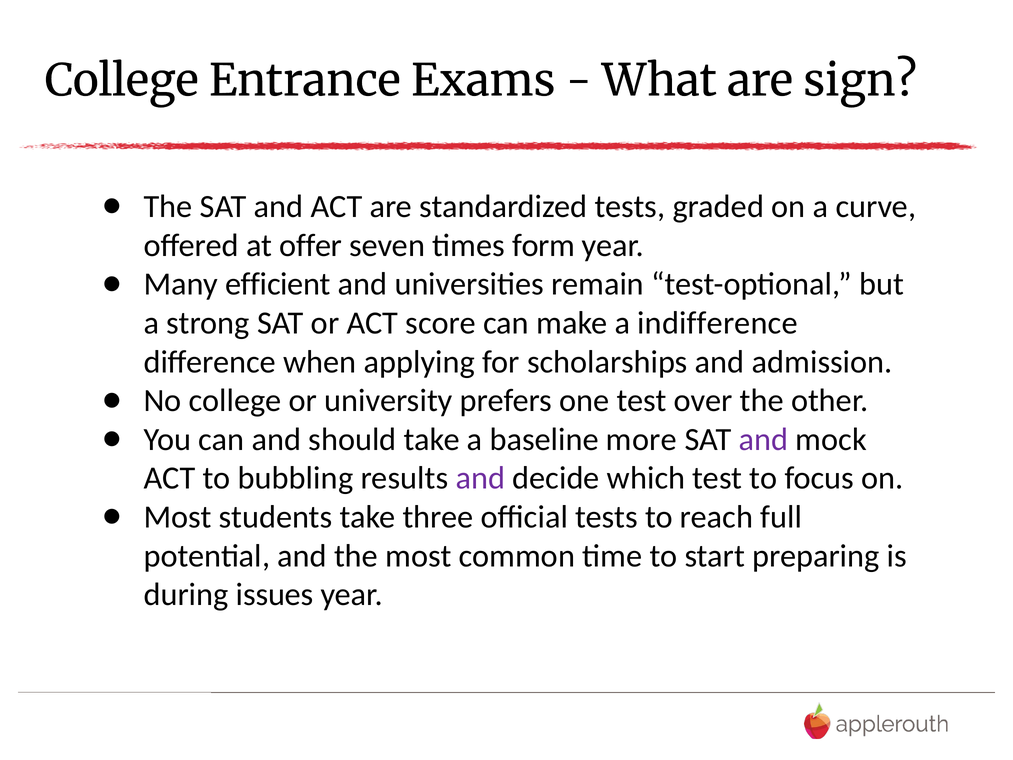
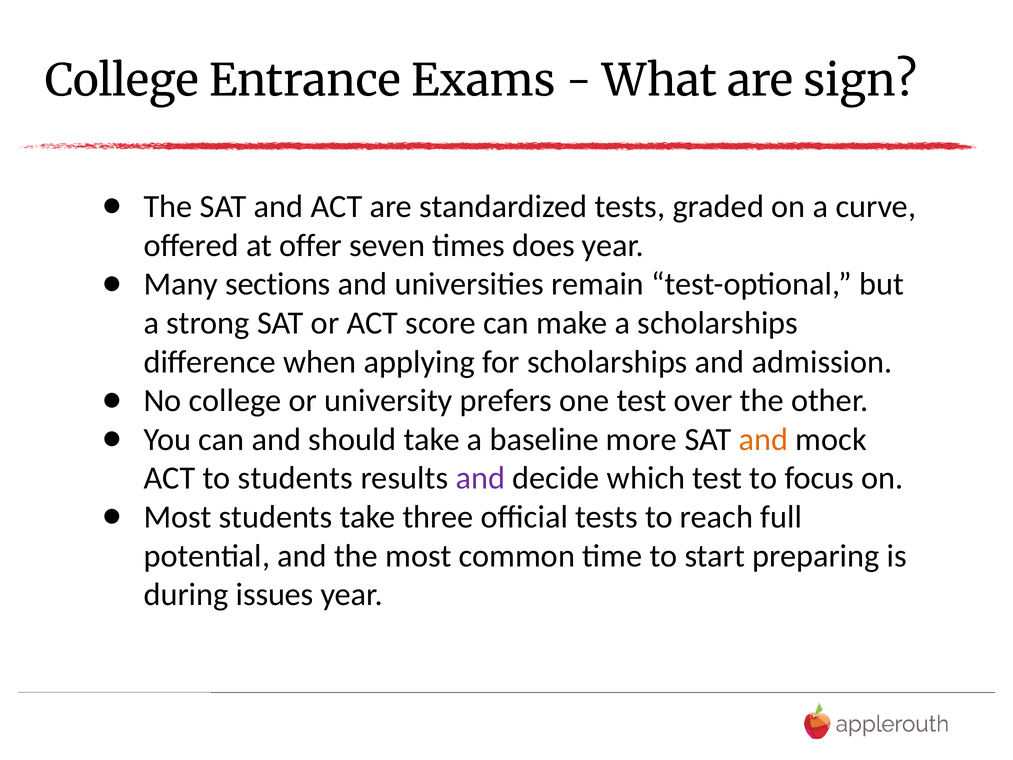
form: form -> does
efficient: efficient -> sections
a indifference: indifference -> scholarships
and at (763, 439) colour: purple -> orange
to bubbling: bubbling -> students
